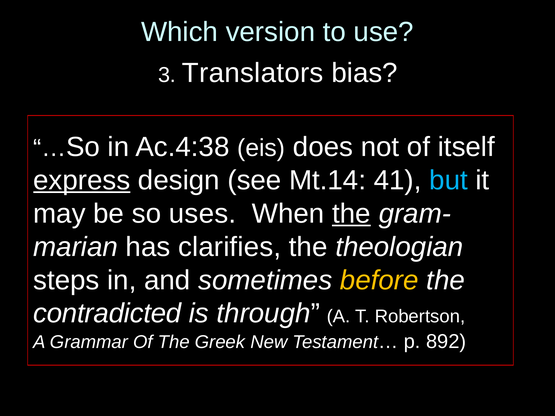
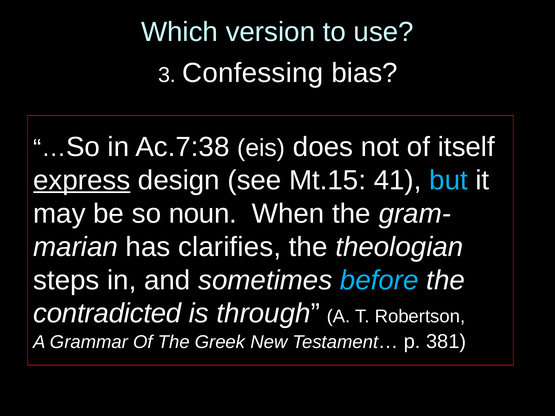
Translators: Translators -> Confessing
Ac.4:38: Ac.4:38 -> Ac.7:38
Mt.14: Mt.14 -> Mt.15
uses: uses -> noun
the at (351, 214) underline: present -> none
before colour: yellow -> light blue
892: 892 -> 381
